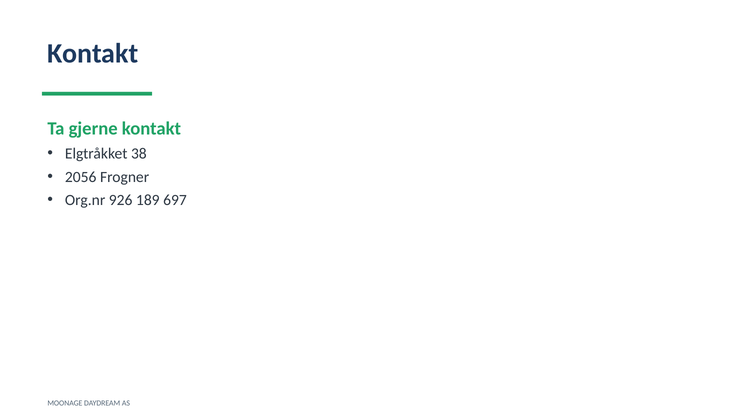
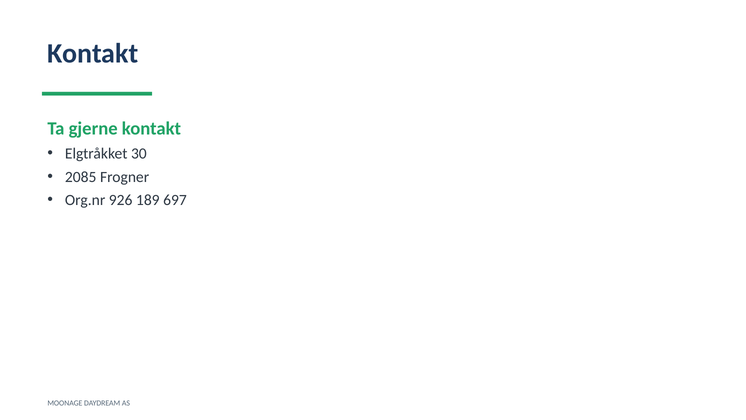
38: 38 -> 30
2056: 2056 -> 2085
